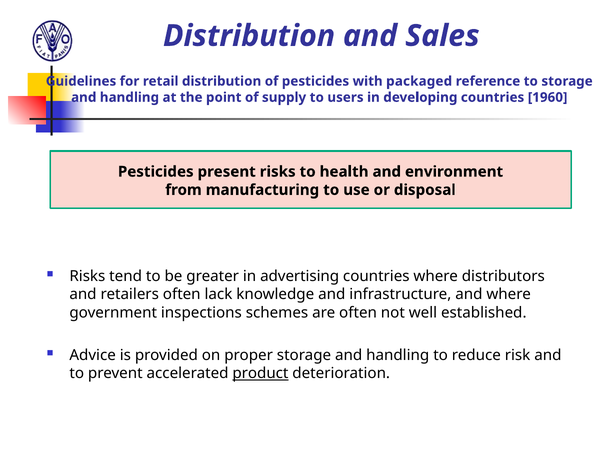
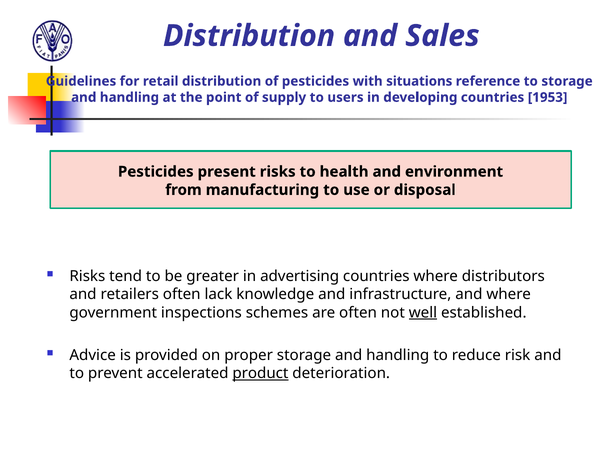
packaged: packaged -> situations
1960: 1960 -> 1953
well underline: none -> present
